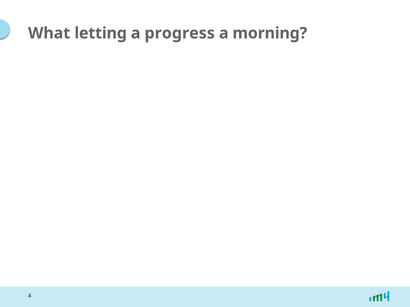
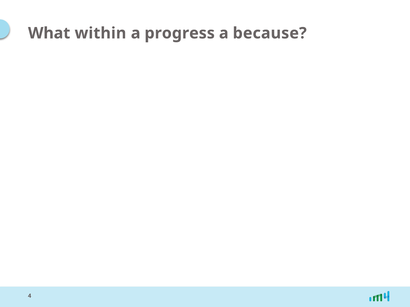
letting: letting -> within
morning: morning -> because
